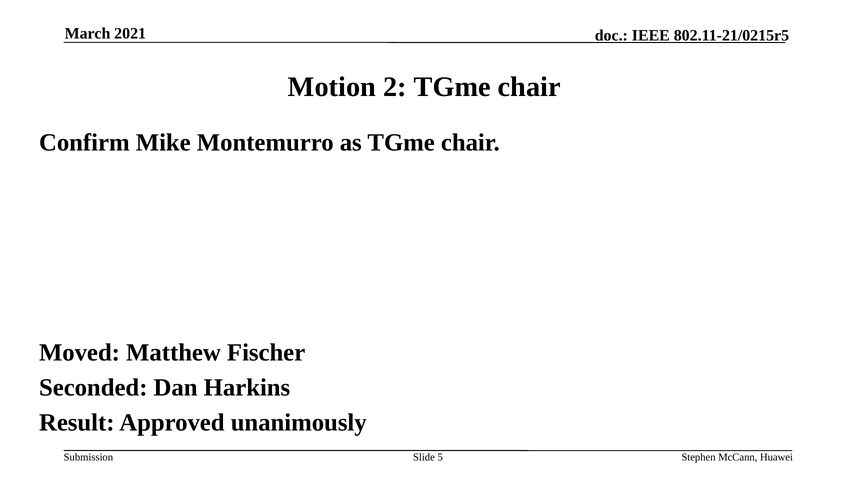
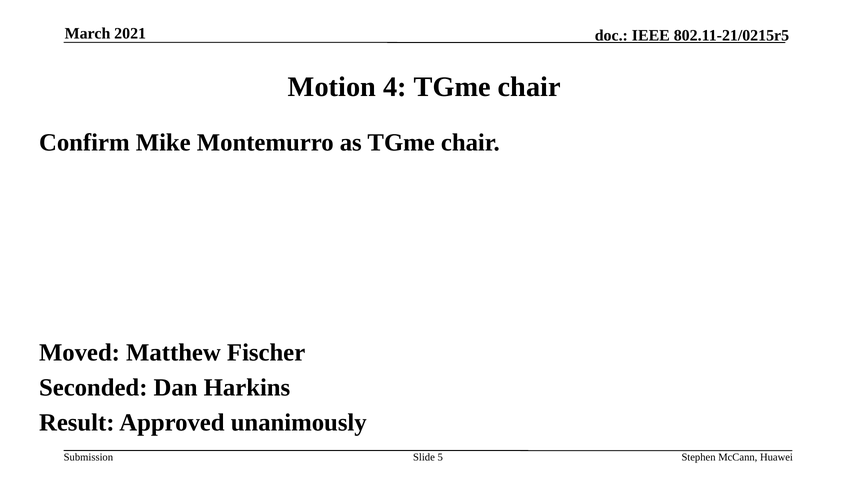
2: 2 -> 4
